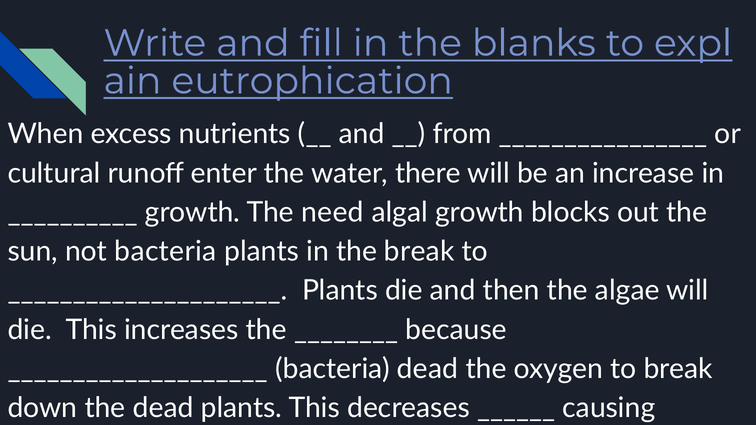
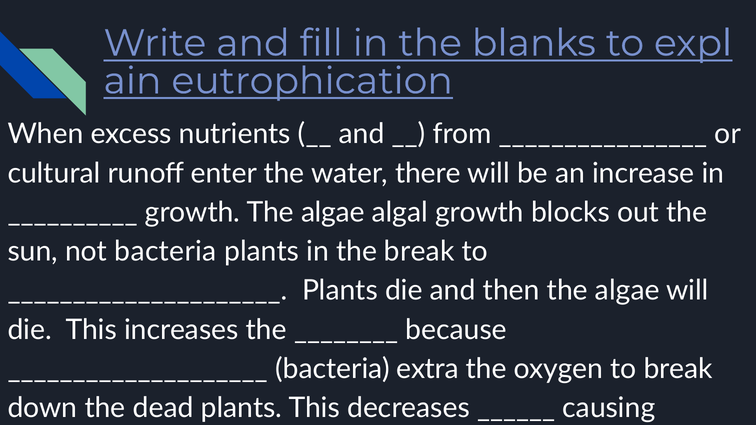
growth The need: need -> algae
bacteria dead: dead -> extra
